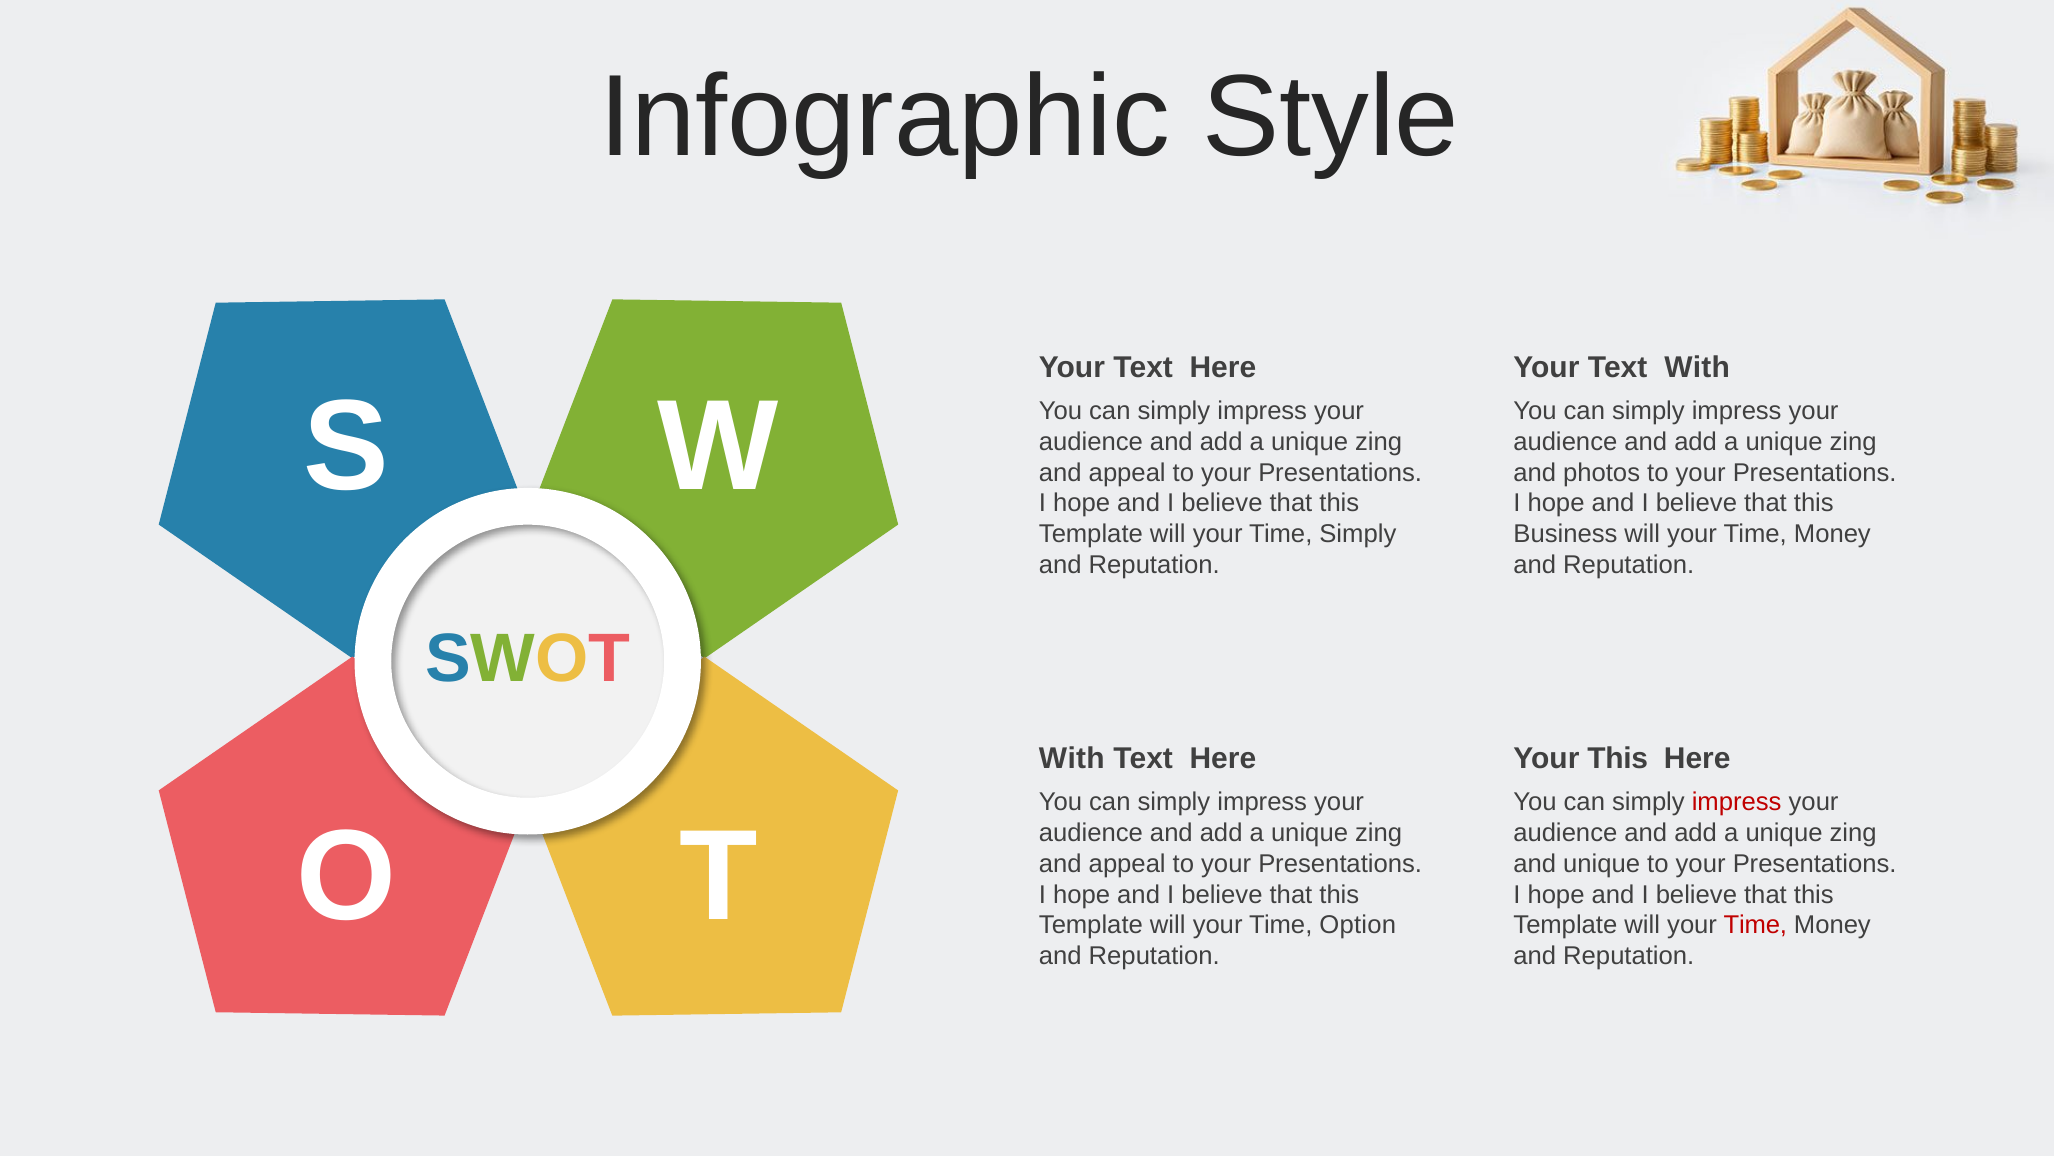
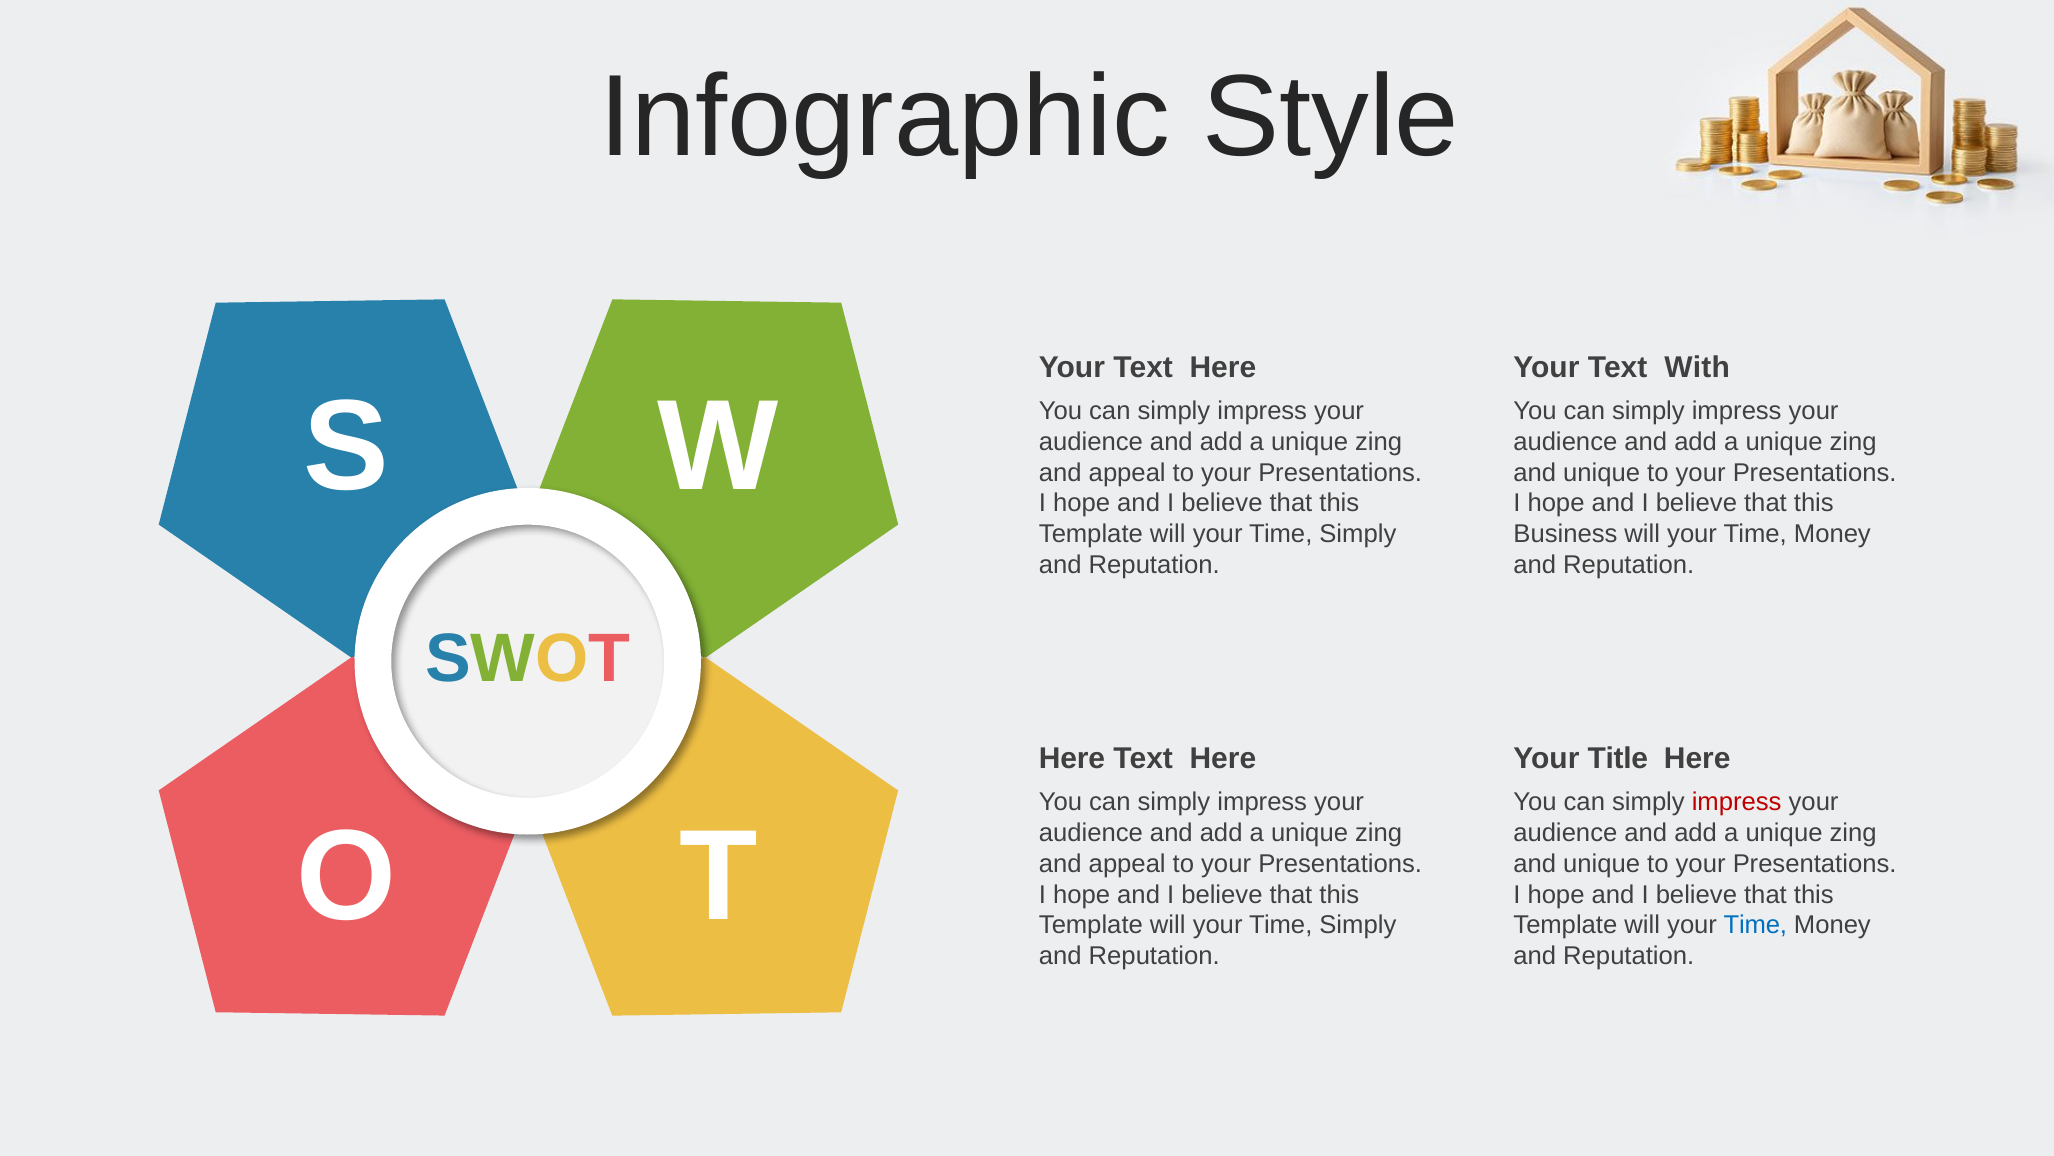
photos at (1602, 472): photos -> unique
With at (1072, 758): With -> Here
Your This: This -> Title
Option at (1358, 925): Option -> Simply
Time at (1755, 925) colour: red -> blue
